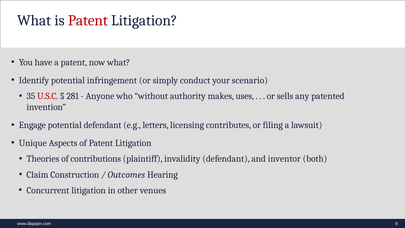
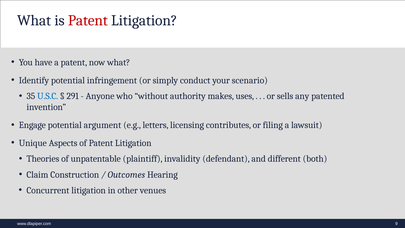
U.S.C colour: red -> blue
281: 281 -> 291
potential defendant: defendant -> argument
contributions: contributions -> unpatentable
inventor: inventor -> different
